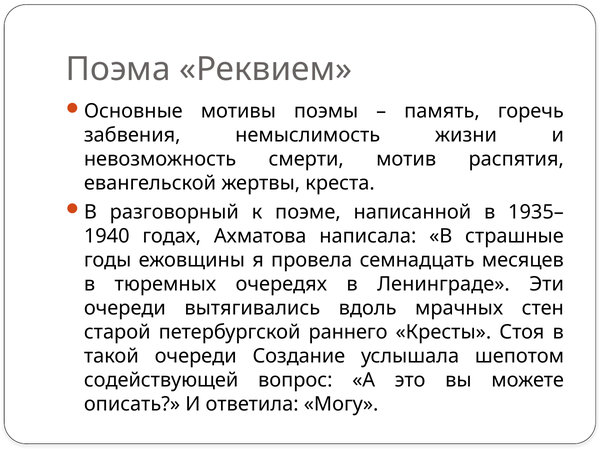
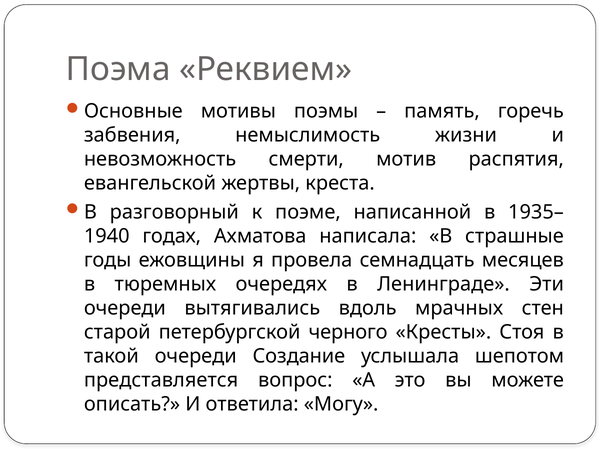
раннего: раннего -> черного
содействующей: содействующей -> представляется
